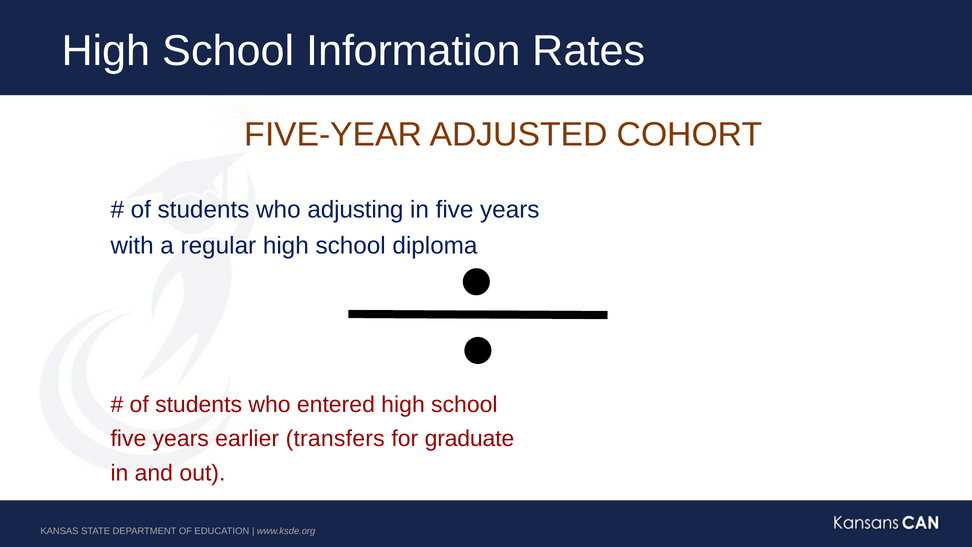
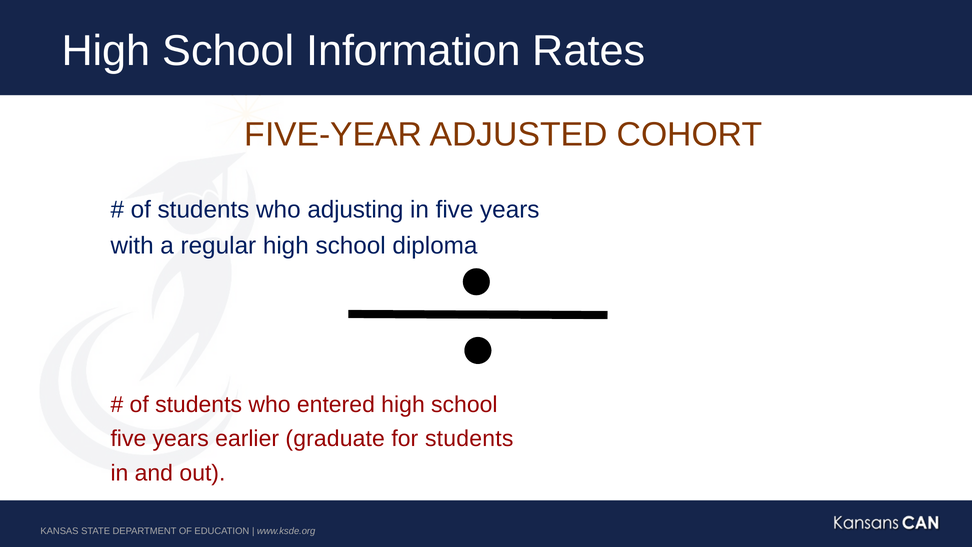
transfers: transfers -> graduate
for graduate: graduate -> students
